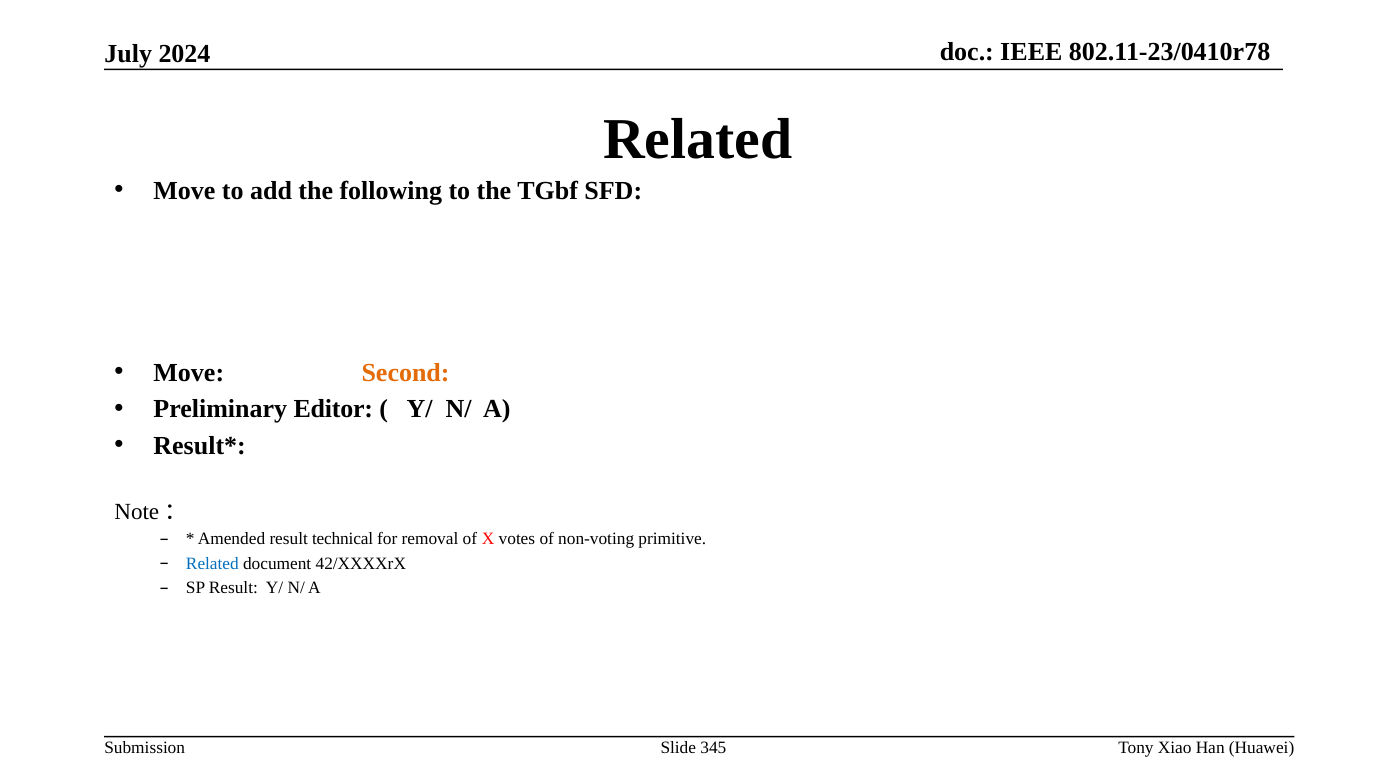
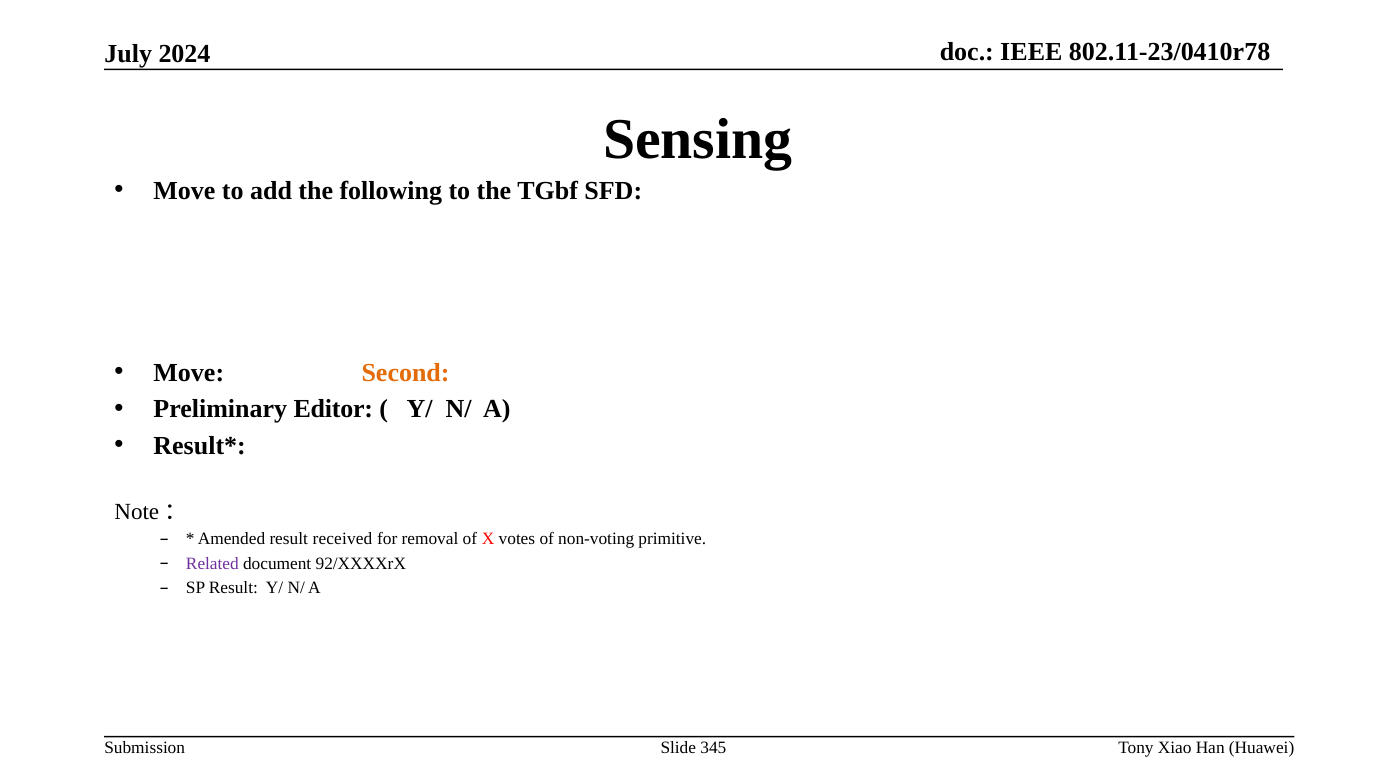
Related at (698, 139): Related -> Sensing
technical: technical -> received
Related at (212, 564) colour: blue -> purple
42/XXXXrX: 42/XXXXrX -> 92/XXXXrX
